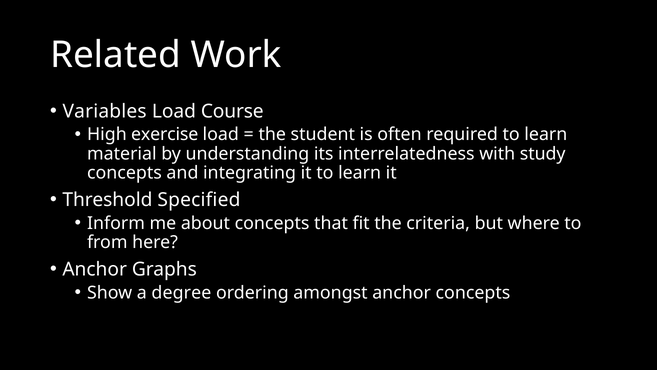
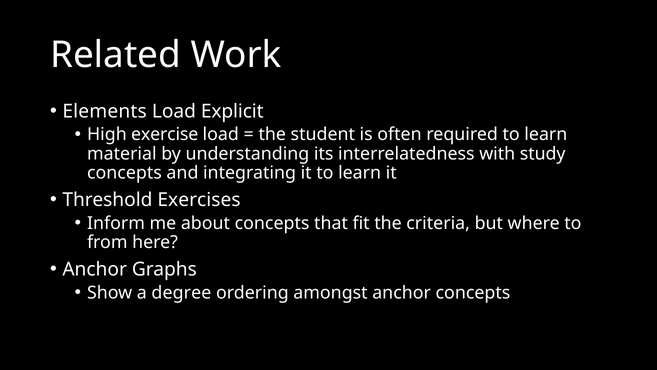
Variables: Variables -> Elements
Course: Course -> Explicit
Specified: Specified -> Exercises
